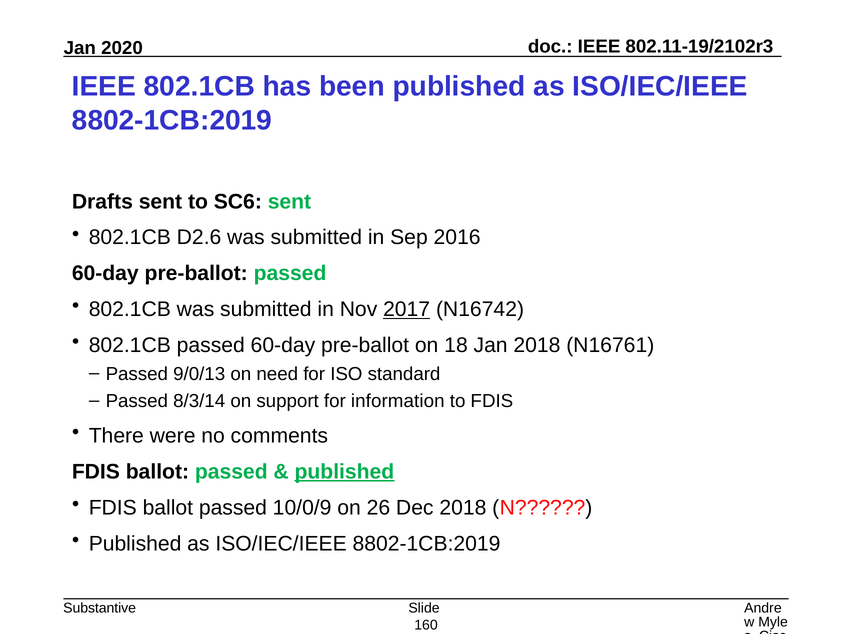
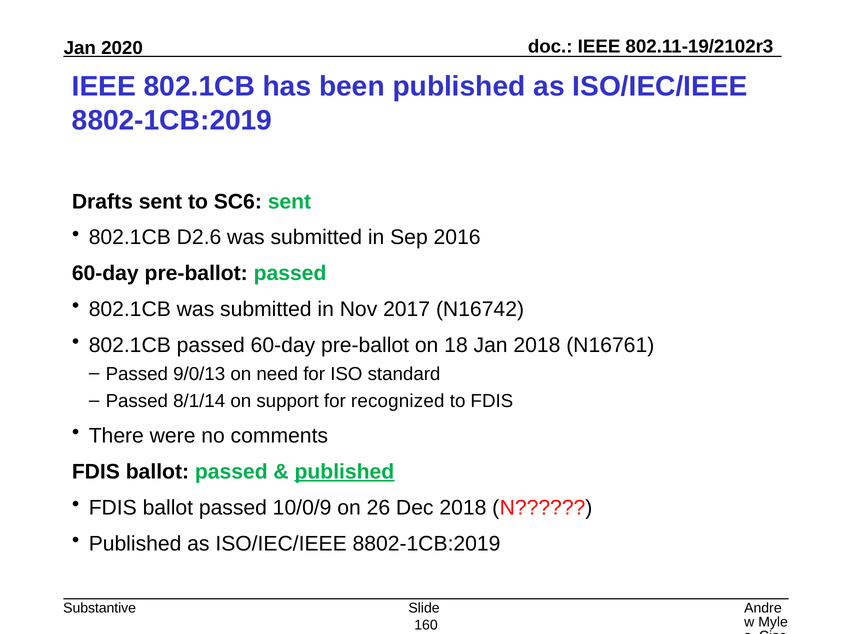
2017 underline: present -> none
8/3/14: 8/3/14 -> 8/1/14
information: information -> recognized
